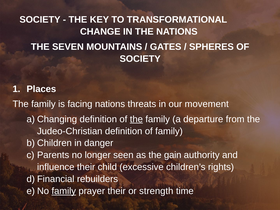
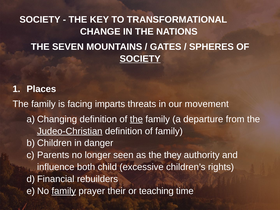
SOCIETY at (140, 59) underline: none -> present
facing nations: nations -> imparts
Judeo-Christian underline: none -> present
gain: gain -> they
influence their: their -> both
strength: strength -> teaching
